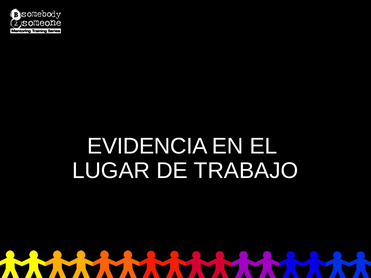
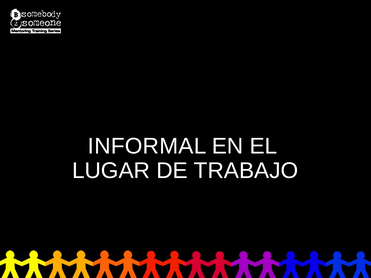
EVIDENCIA: EVIDENCIA -> INFORMAL
